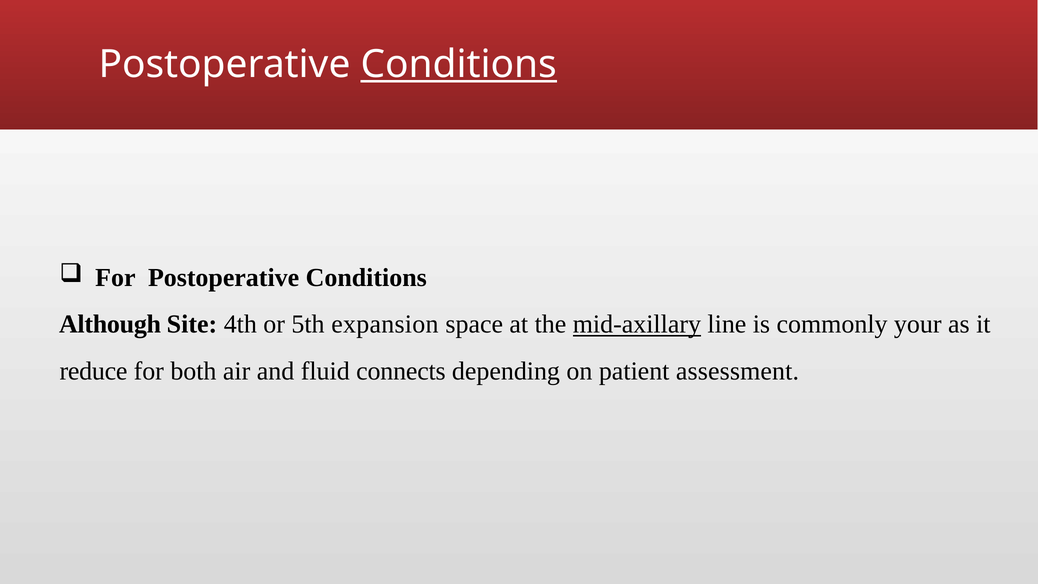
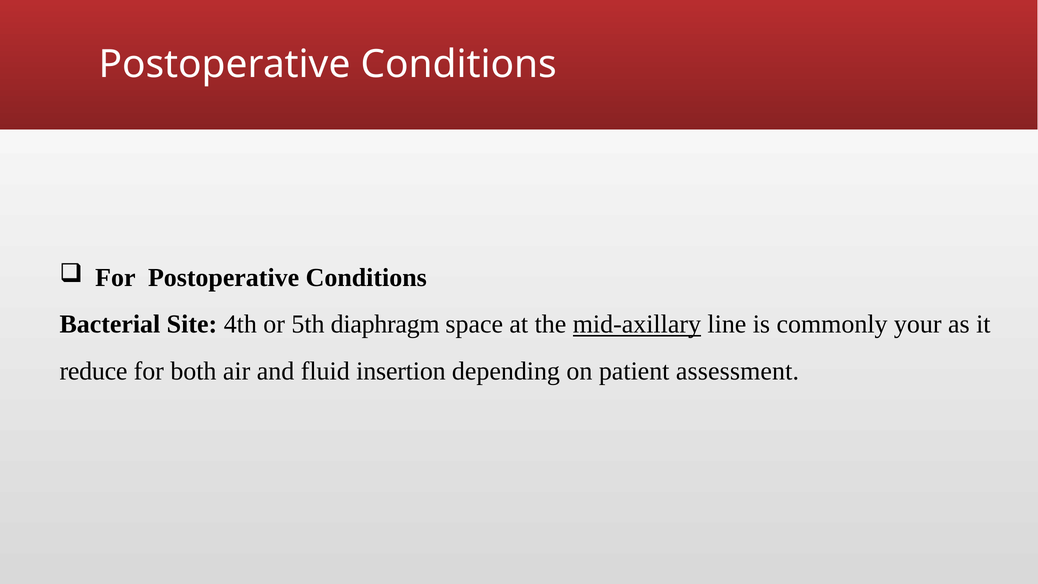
Conditions at (459, 65) underline: present -> none
Although: Although -> Bacterial
expansion: expansion -> diaphragm
connects: connects -> insertion
